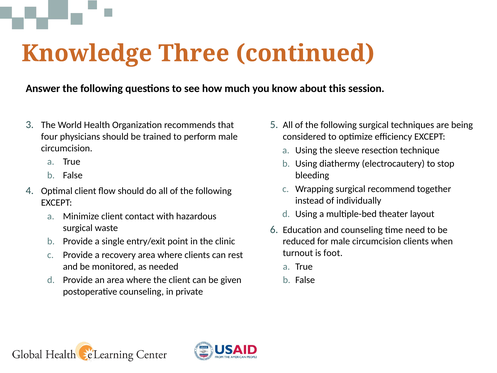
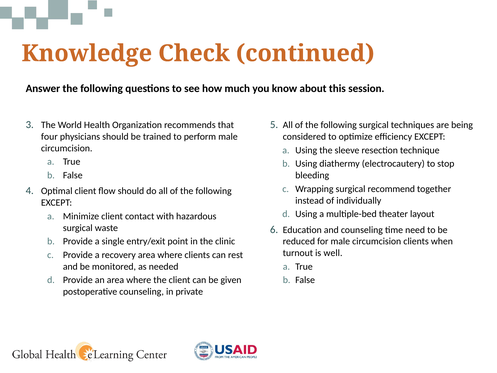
Three: Three -> Check
foot: foot -> well
